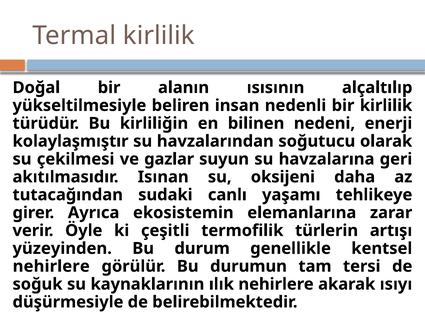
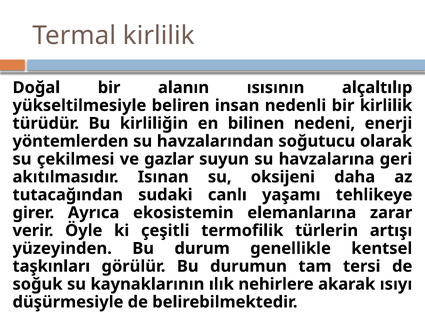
kolaylaşmıştır: kolaylaşmıştır -> yöntemlerden
nehirlere at (51, 266): nehirlere -> taşkınları
